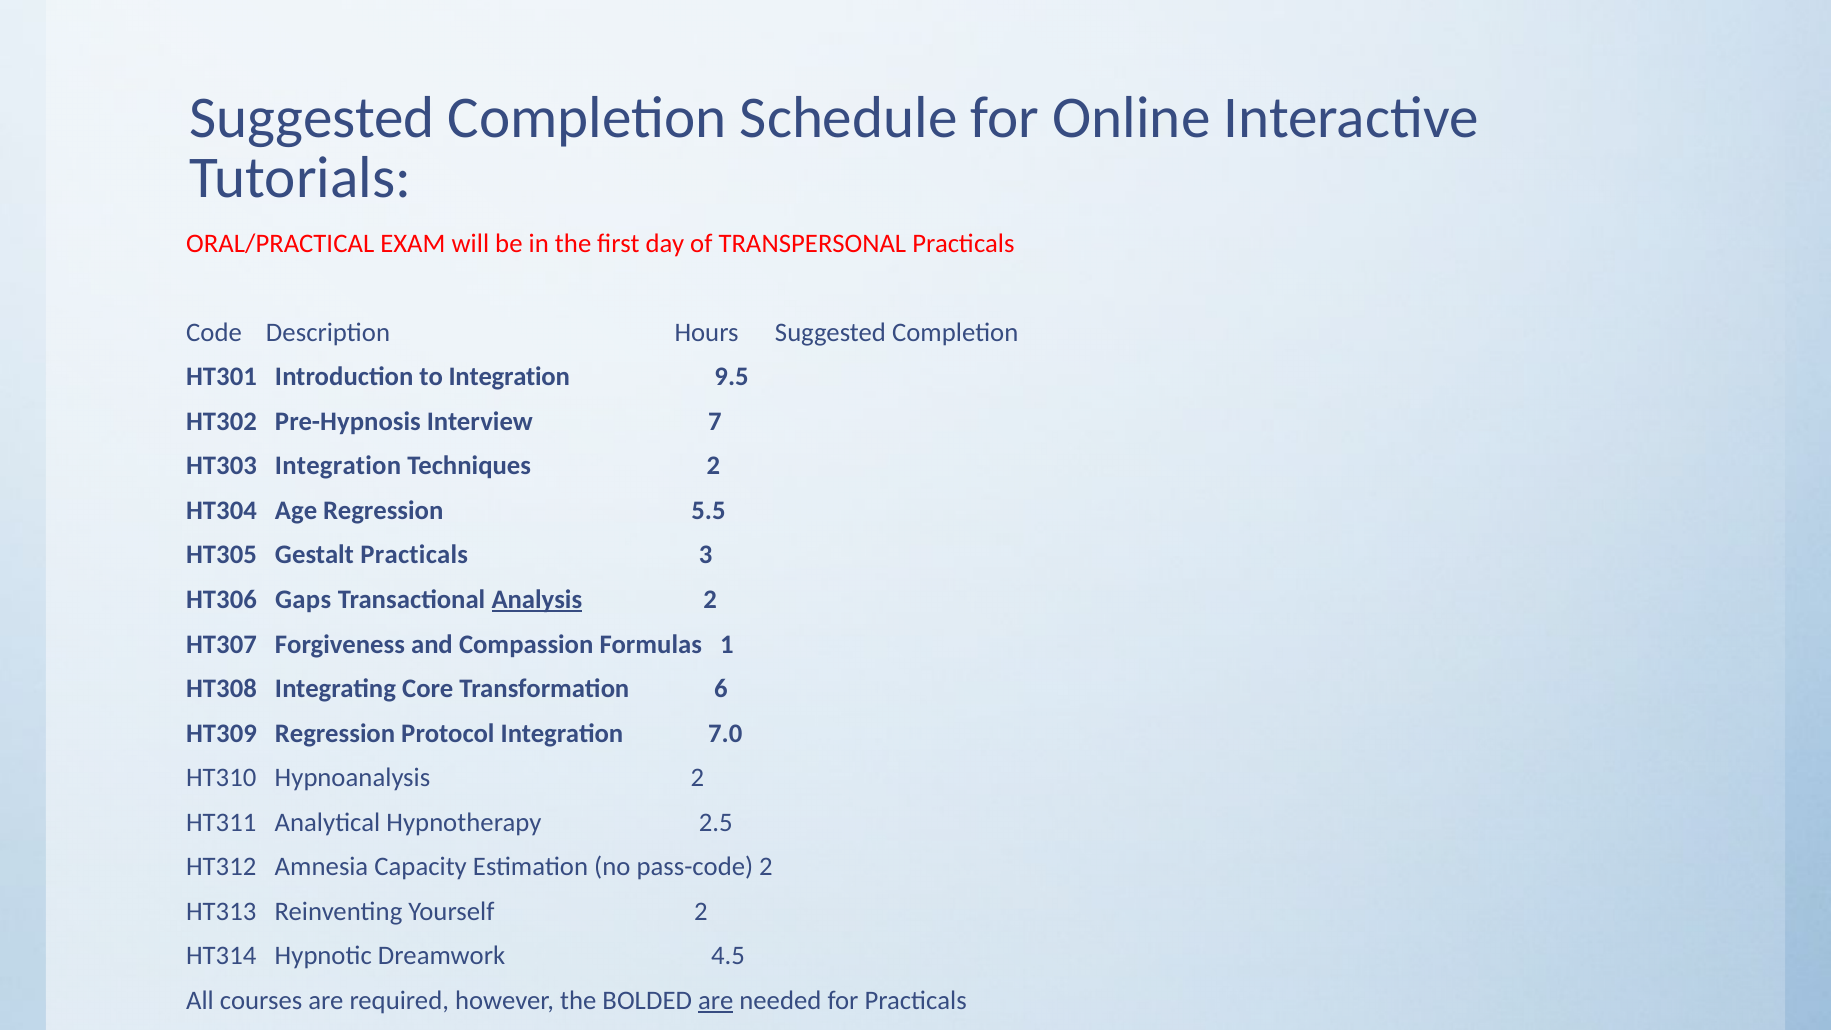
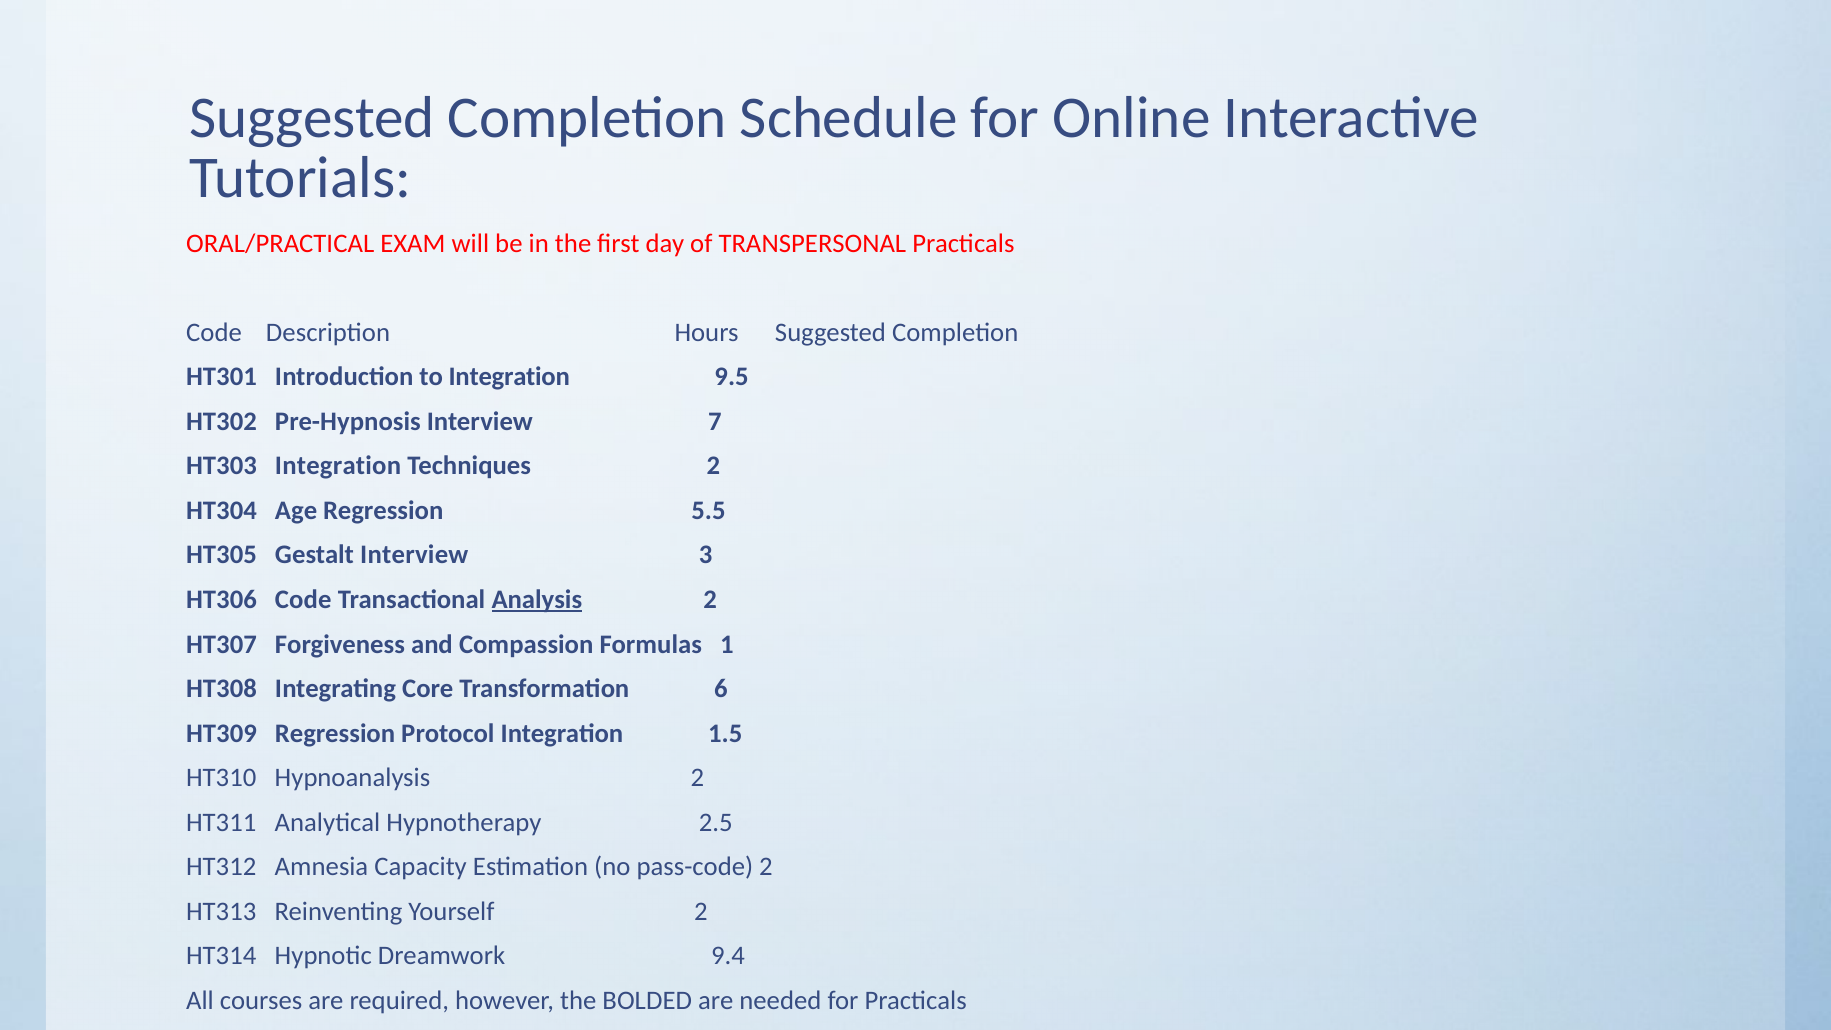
Gestalt Practicals: Practicals -> Interview
HT306 Gaps: Gaps -> Code
7.0: 7.0 -> 1.5
4.5: 4.5 -> 9.4
are at (716, 1001) underline: present -> none
